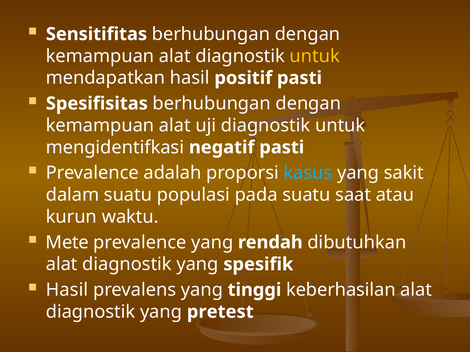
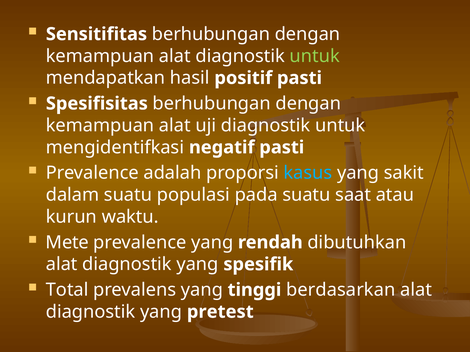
untuk at (315, 56) colour: yellow -> light green
Hasil at (67, 290): Hasil -> Total
keberhasilan: keberhasilan -> berdasarkan
